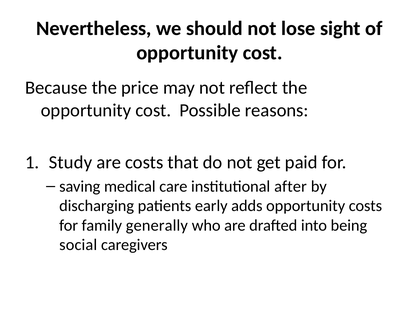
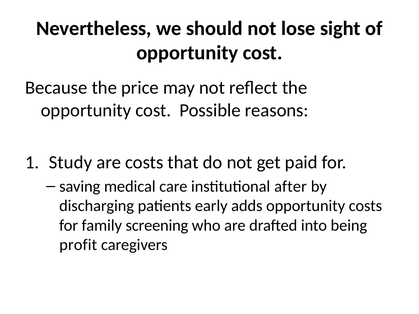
generally: generally -> screening
social: social -> profit
